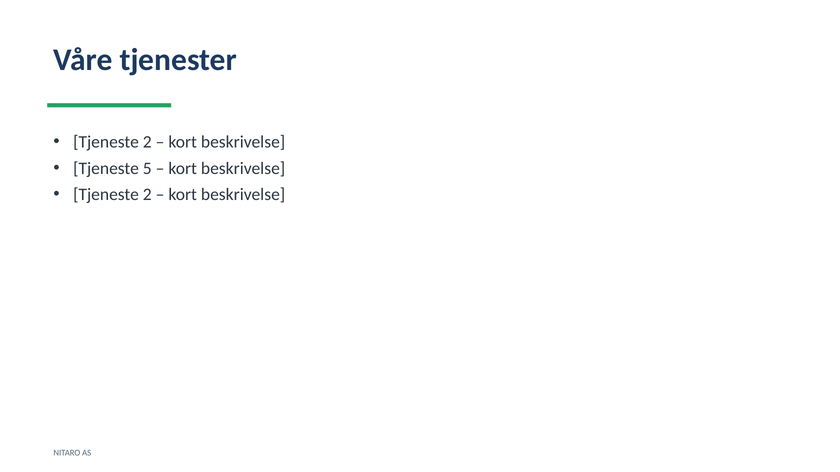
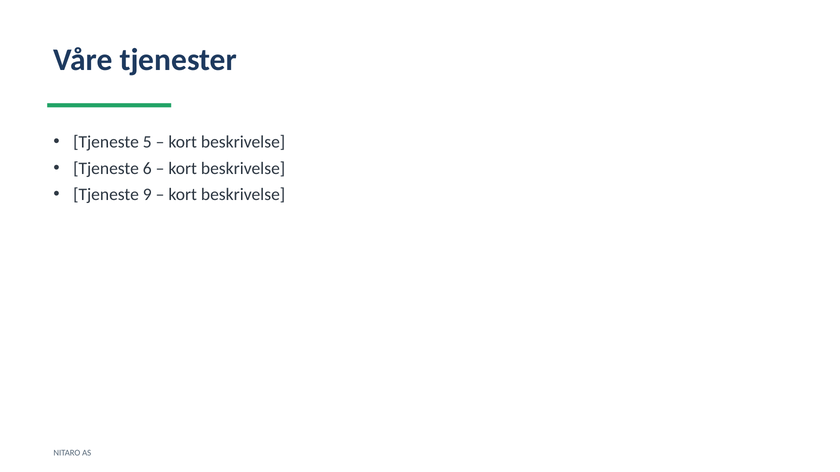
2 at (147, 142): 2 -> 5
5: 5 -> 6
2 at (147, 195): 2 -> 9
